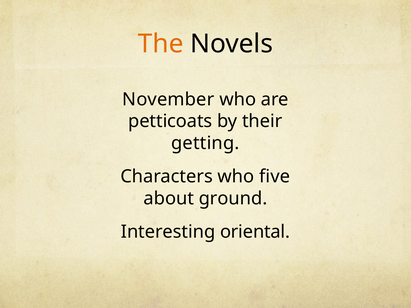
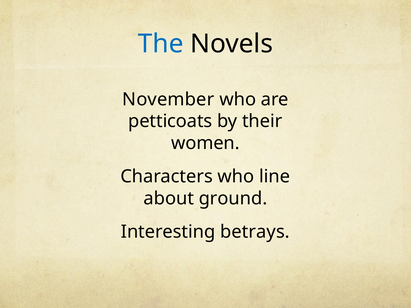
The colour: orange -> blue
getting: getting -> women
five: five -> line
oriental: oriental -> betrays
